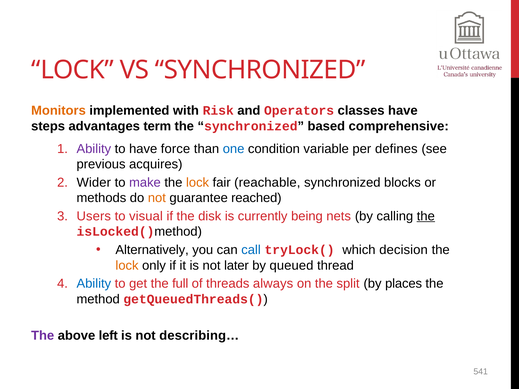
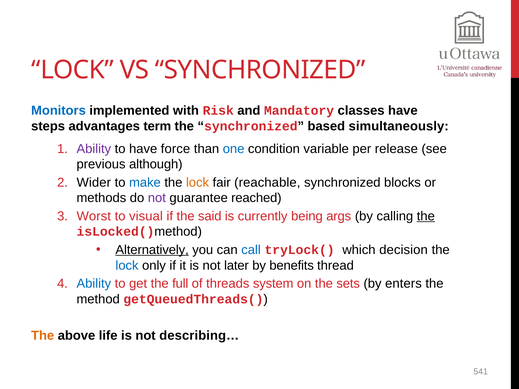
Monitors colour: orange -> blue
Operators: Operators -> Mandatory
comprehensive: comprehensive -> simultaneously
defines: defines -> release
acquires: acquires -> although
make colour: purple -> blue
not at (157, 198) colour: orange -> purple
Users: Users -> Worst
disk: disk -> said
nets: nets -> args
Alternatively underline: none -> present
lock at (127, 266) colour: orange -> blue
queued: queued -> benefits
always: always -> system
split: split -> sets
places: places -> enters
The at (43, 336) colour: purple -> orange
left: left -> life
